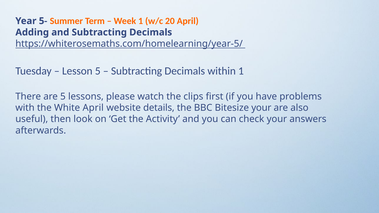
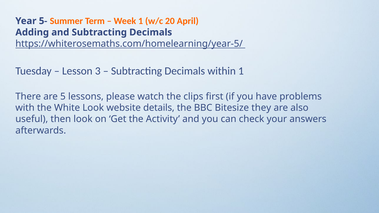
Lesson 5: 5 -> 3
White April: April -> Look
Bitesize your: your -> they
